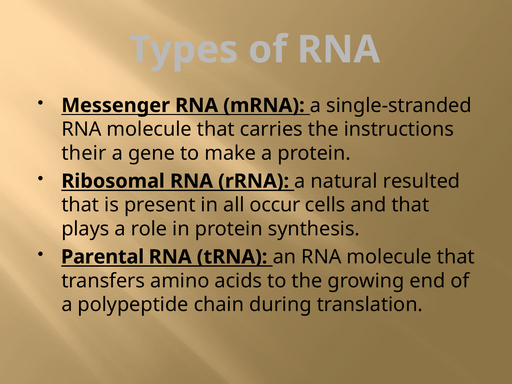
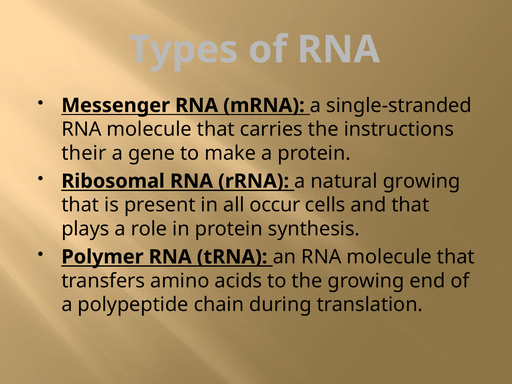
natural resulted: resulted -> growing
Parental: Parental -> Polymer
